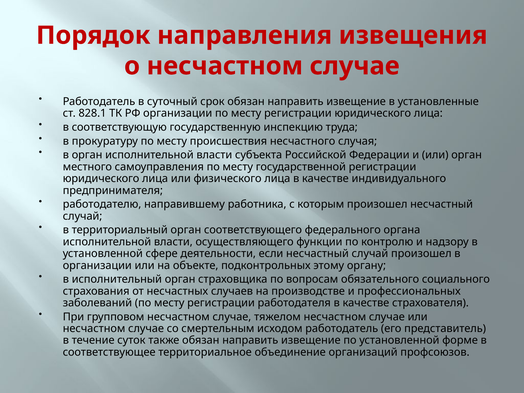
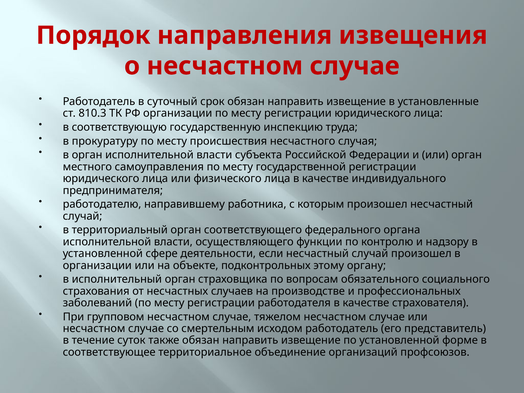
828.1: 828.1 -> 810.3
